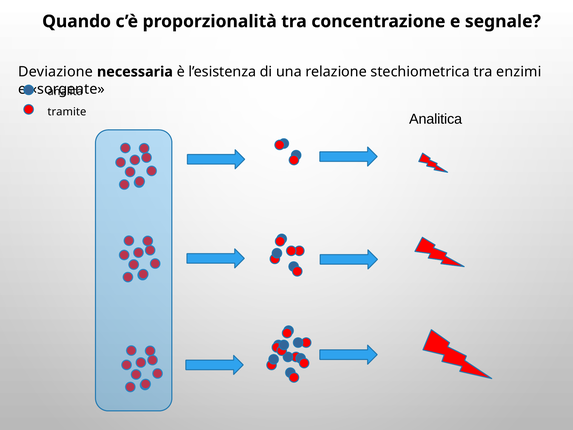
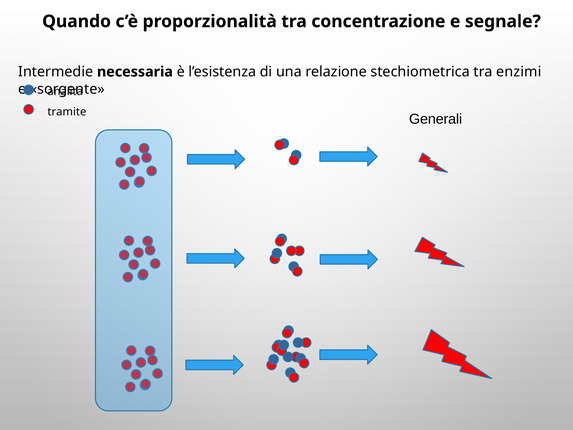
Deviazione: Deviazione -> Intermedie
Analitica: Analitica -> Generali
